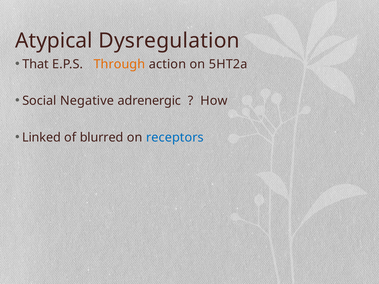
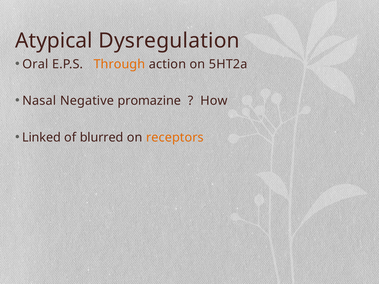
That: That -> Oral
Social: Social -> Nasal
adrenergic: adrenergic -> promazine
receptors colour: blue -> orange
